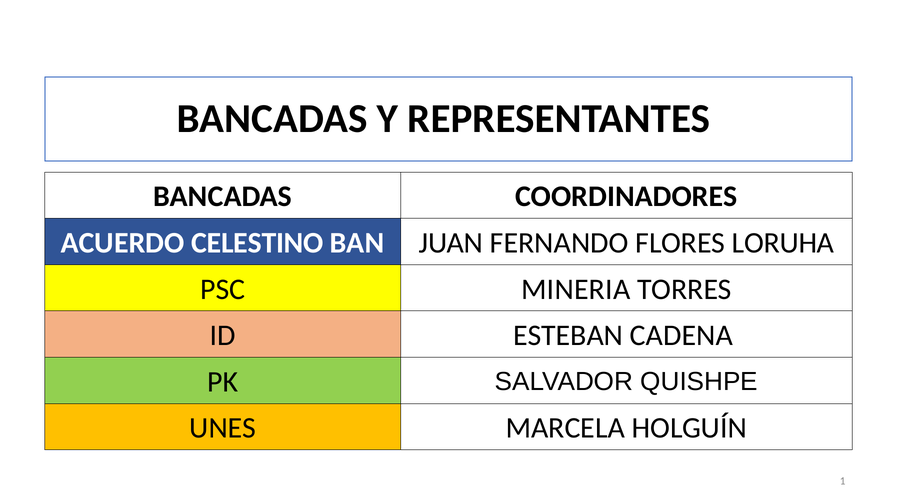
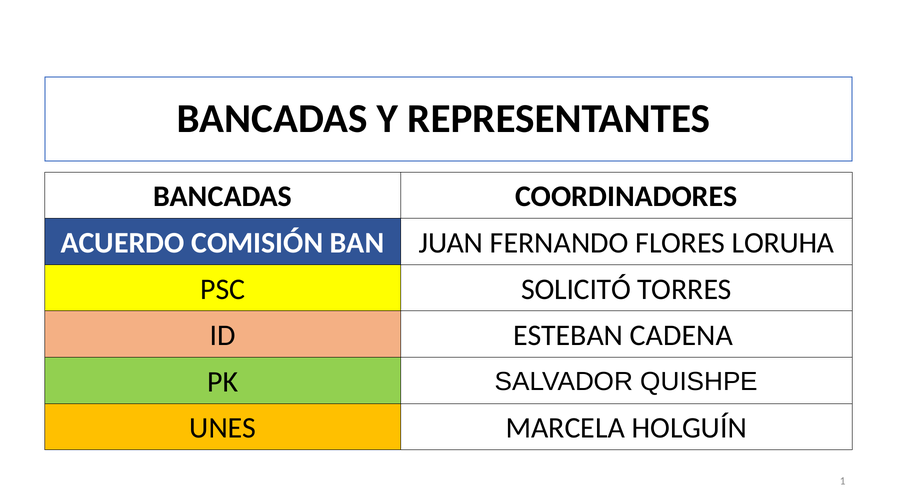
CELESTINO: CELESTINO -> COMISIÓN
MINERIA: MINERIA -> SOLICITÓ
